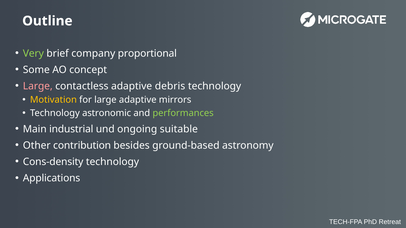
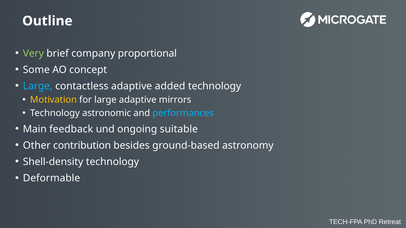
Large at (38, 86) colour: pink -> light blue
debris: debris -> added
performances colour: light green -> light blue
industrial: industrial -> feedback
Cons-density: Cons-density -> Shell-density
Applications: Applications -> Deformable
